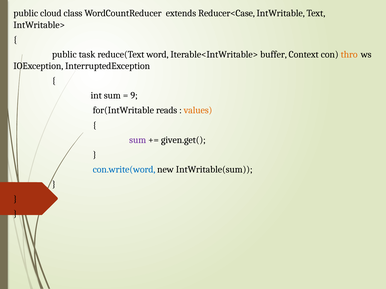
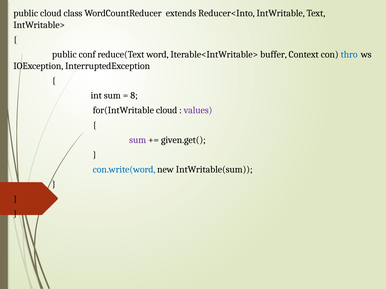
Reducer<Case: Reducer<Case -> Reducer<Into
task: task -> conf
thro colour: orange -> blue
9: 9 -> 8
for(IntWritable reads: reads -> cloud
values colour: orange -> purple
